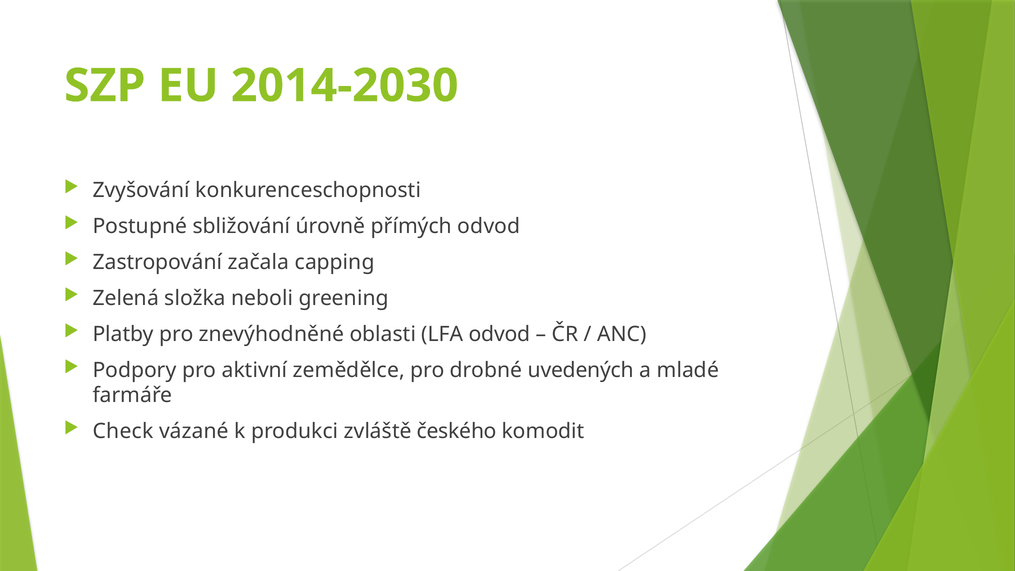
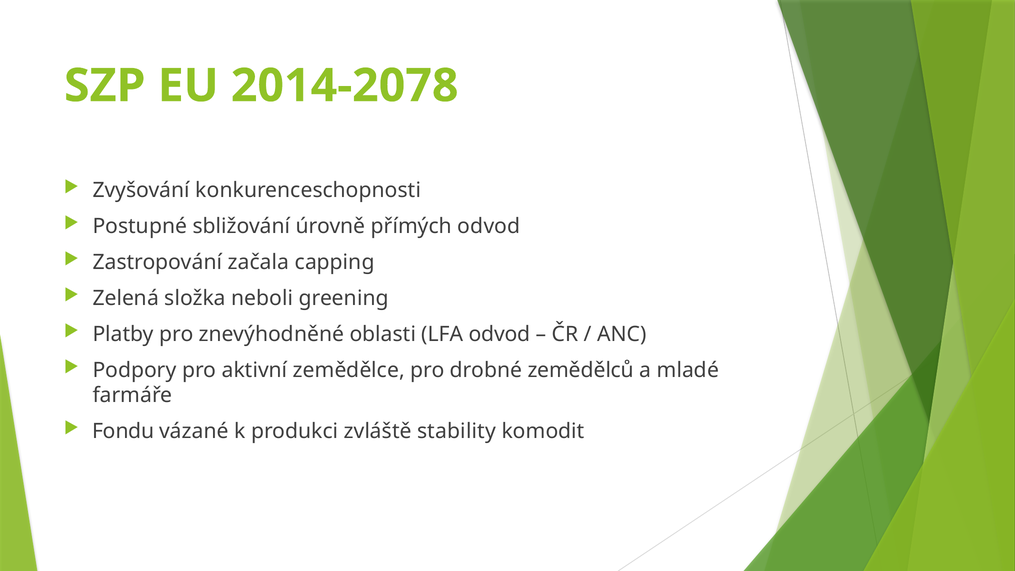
2014-2030: 2014-2030 -> 2014-2078
uvedených: uvedených -> zemědělců
Check: Check -> Fondu
českého: českého -> stability
